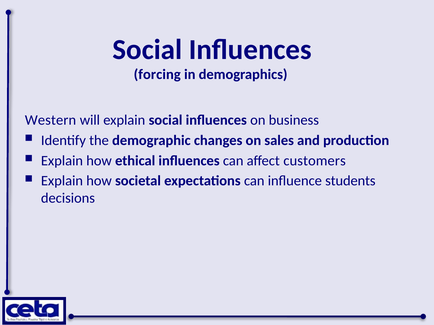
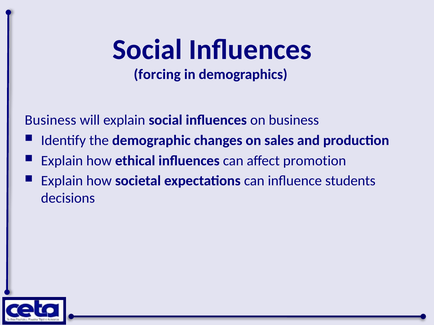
Western at (51, 120): Western -> Business
customers: customers -> promotion
